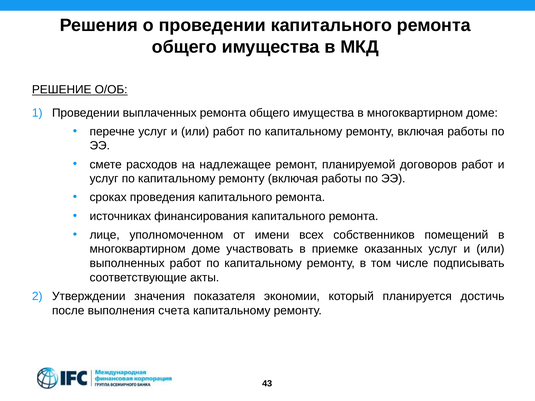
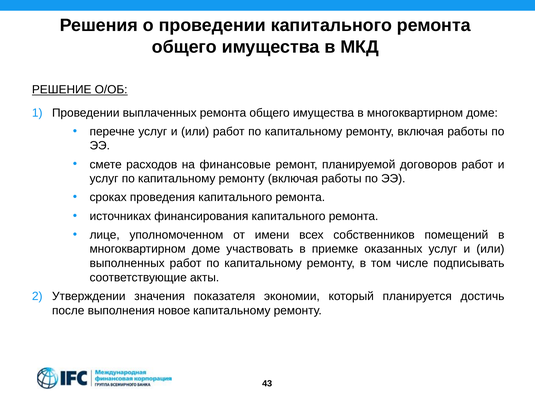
надлежащее: надлежащее -> финансовые
счета: счета -> новое
